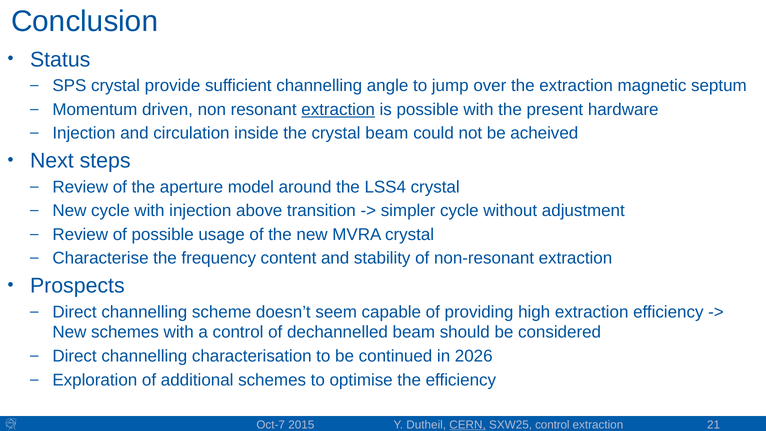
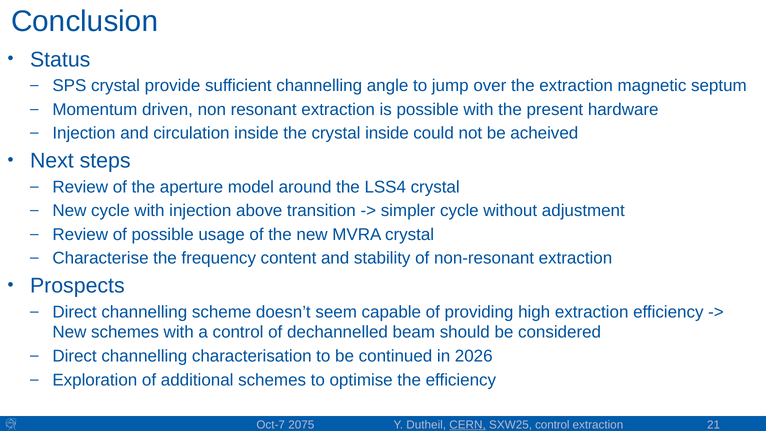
extraction at (338, 109) underline: present -> none
crystal beam: beam -> inside
2015: 2015 -> 2075
